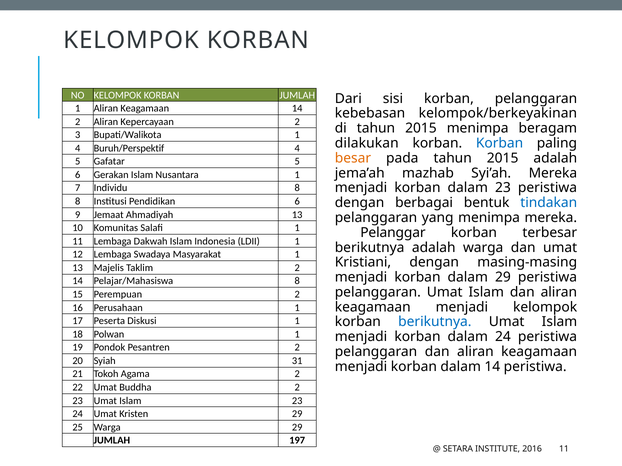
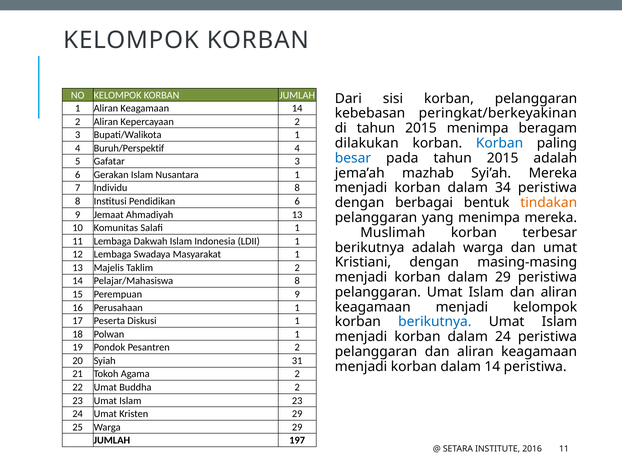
kelompok/berkeyakinan: kelompok/berkeyakinan -> peringkat/berkeyakinan
besar colour: orange -> blue
Gafatar 5: 5 -> 3
dalam 23: 23 -> 34
tindakan colour: blue -> orange
Pelanggar: Pelanggar -> Muslimah
Perempuan 2: 2 -> 9
